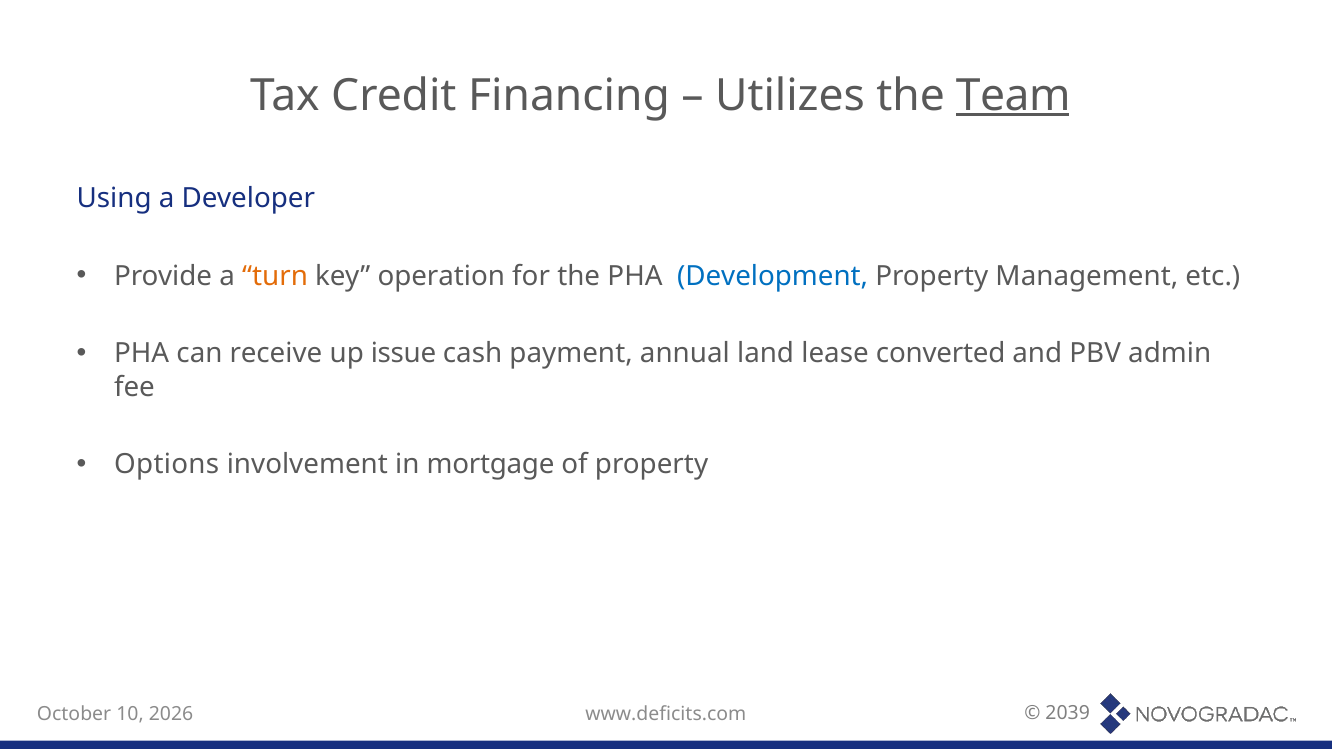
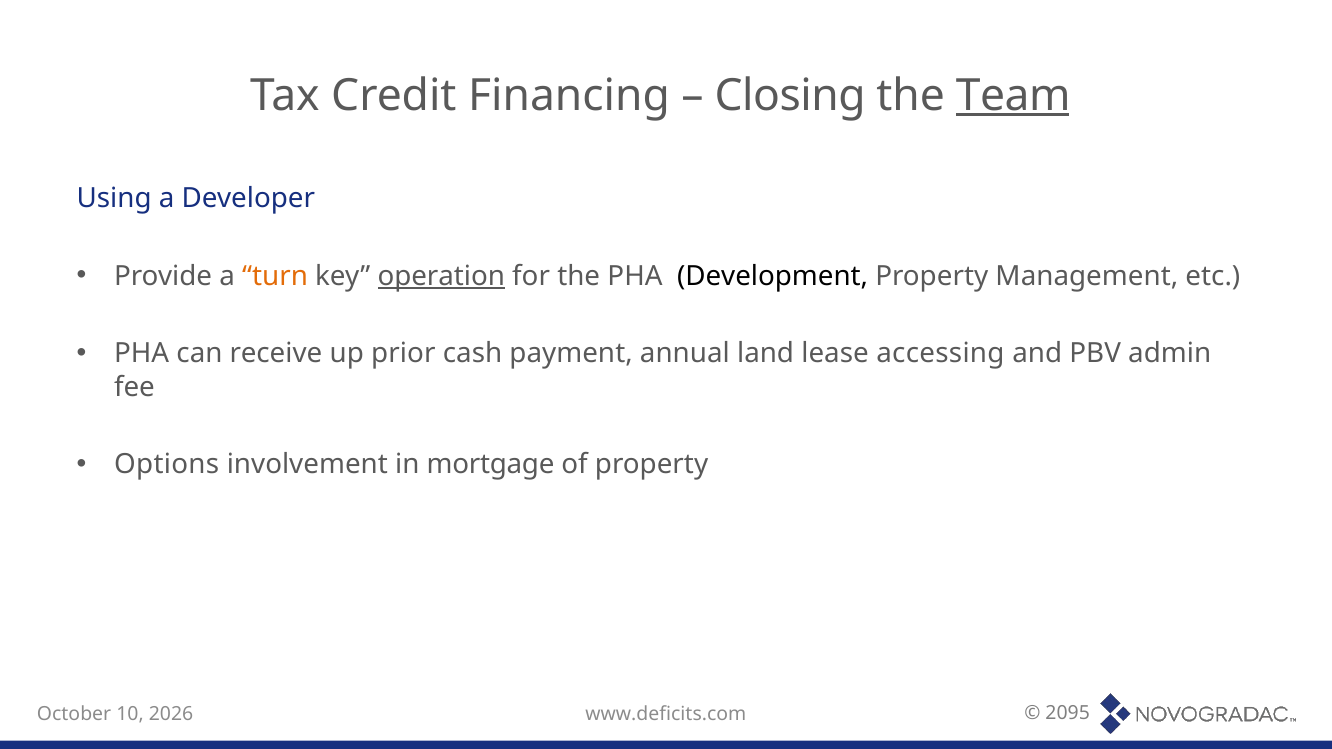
Utilizes: Utilizes -> Closing
operation underline: none -> present
Development colour: blue -> black
issue: issue -> prior
converted: converted -> accessing
2039: 2039 -> 2095
